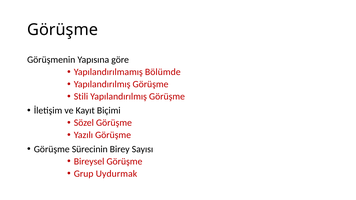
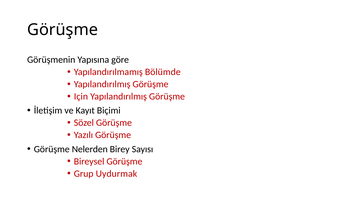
Stili: Stili -> Için
Sürecinin: Sürecinin -> Nelerden
